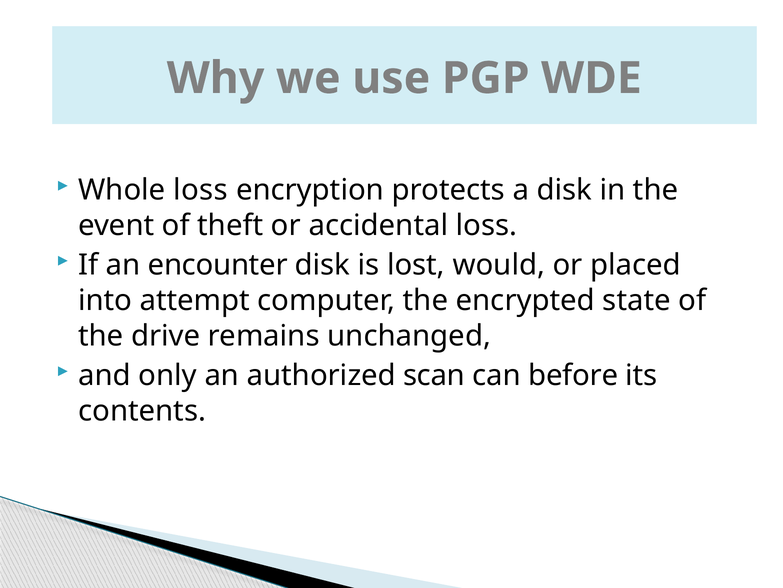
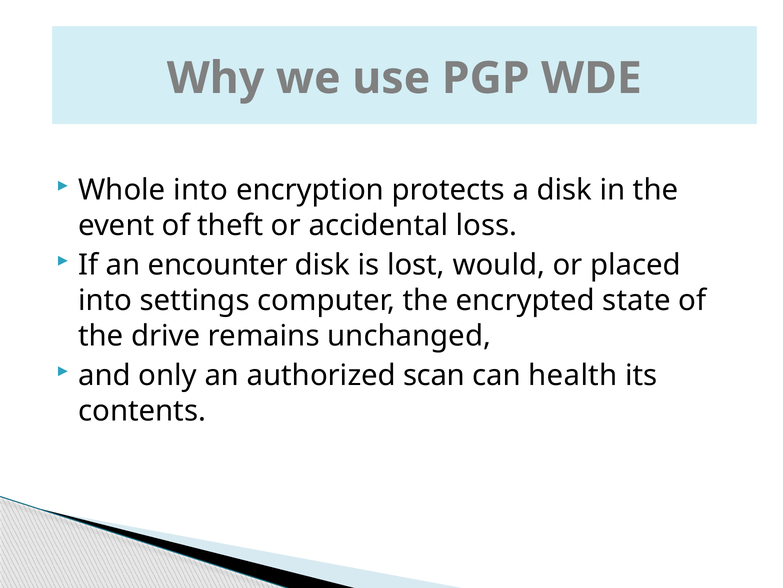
Whole loss: loss -> into
attempt: attempt -> settings
before: before -> health
